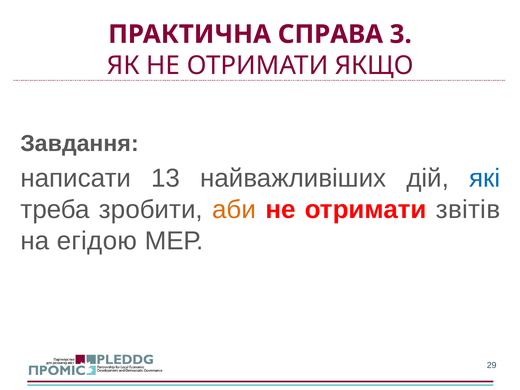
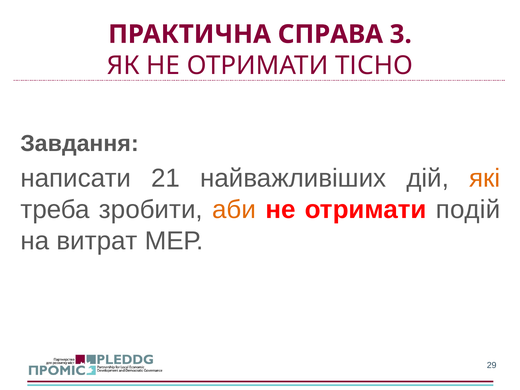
ЯКЩО: ЯКЩО -> ТІСНО
13: 13 -> 21
які colour: blue -> orange
звітів: звітів -> подій
егідою: егідою -> витрат
